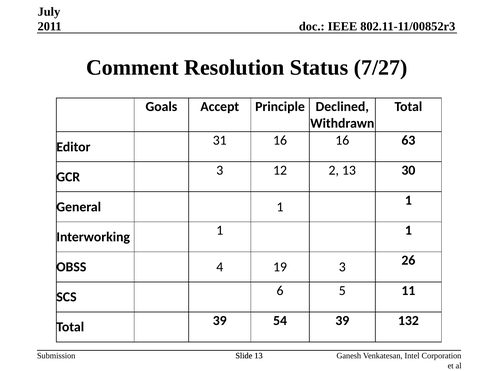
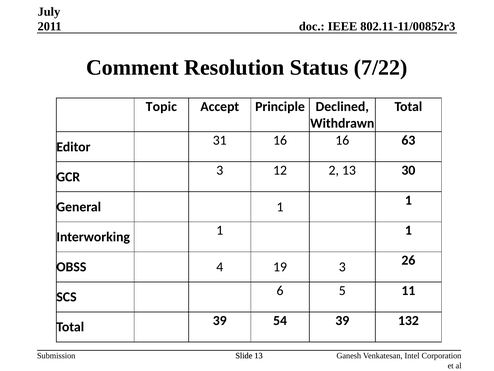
7/27: 7/27 -> 7/22
Goals: Goals -> Topic
